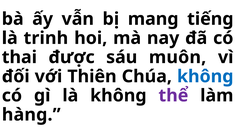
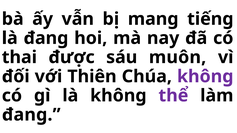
là trinh: trinh -> đang
không at (205, 77) colour: blue -> purple
hàng at (31, 115): hàng -> đang
